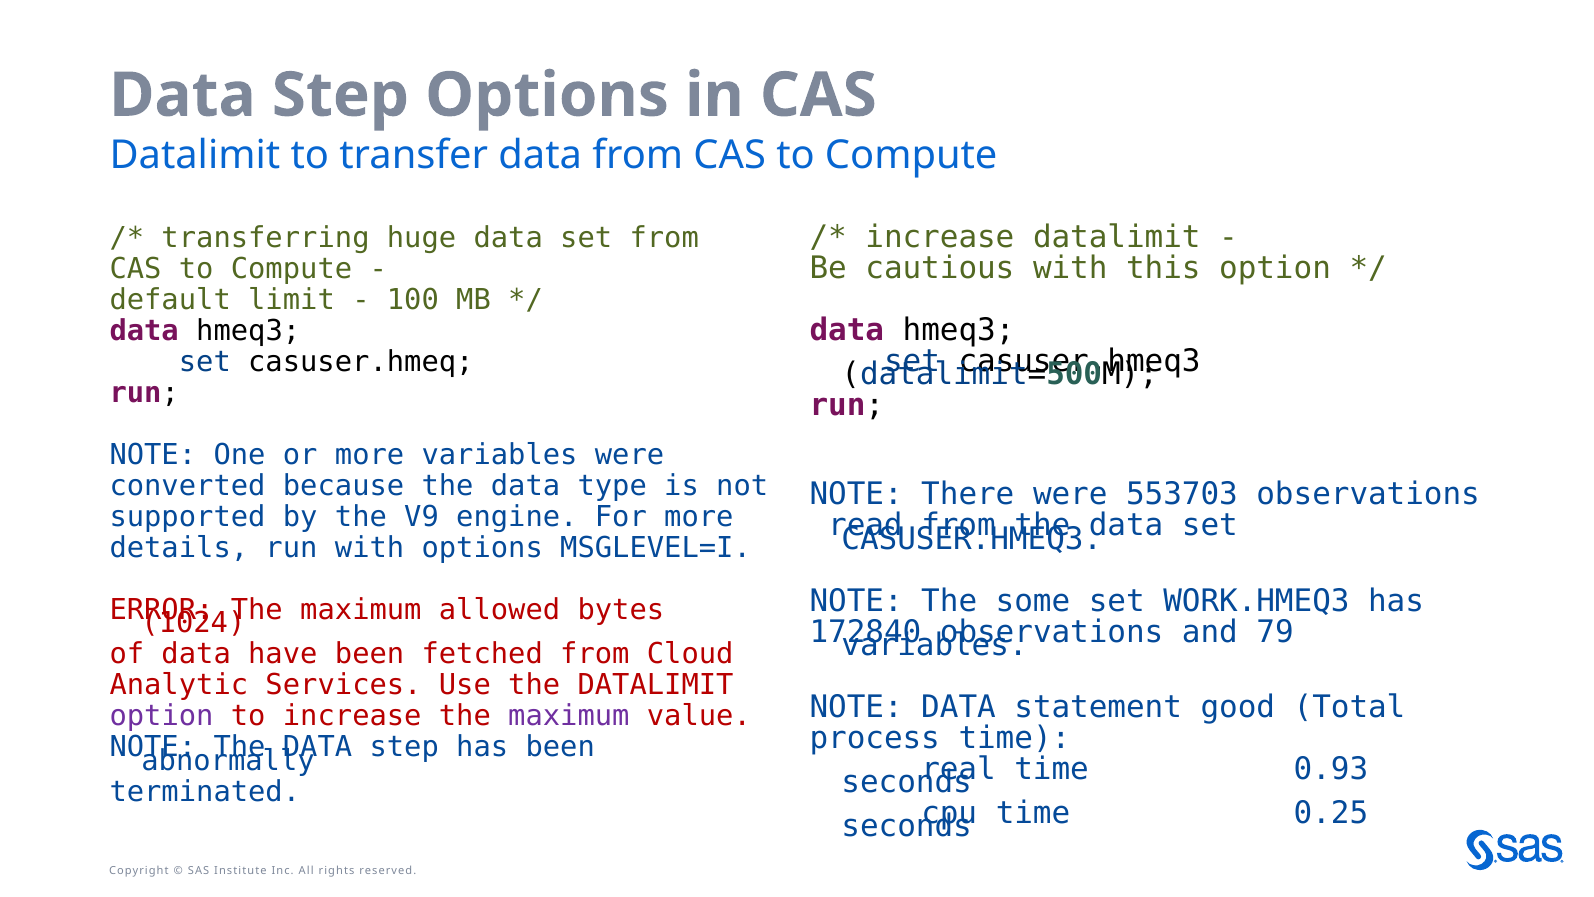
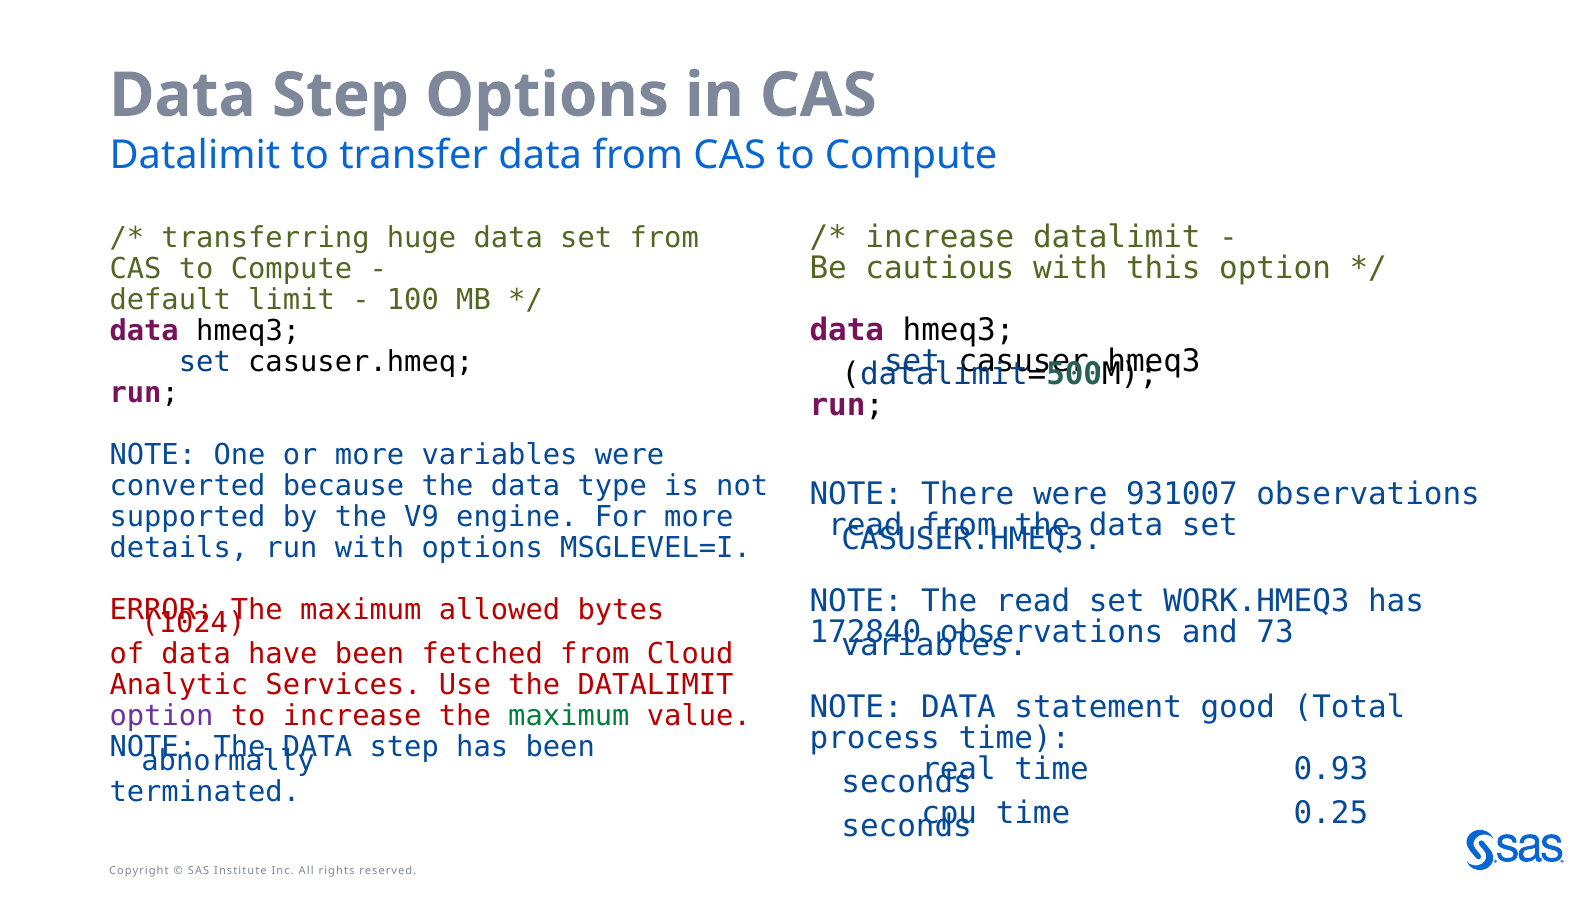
553703: 553703 -> 931007
The some: some -> read
79: 79 -> 73
maximum at (569, 716) colour: purple -> green
